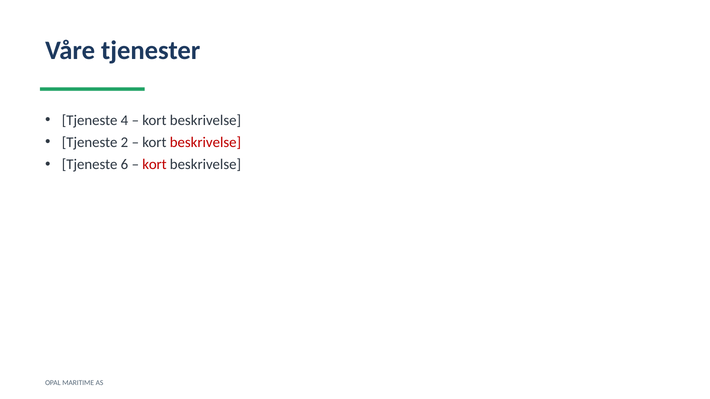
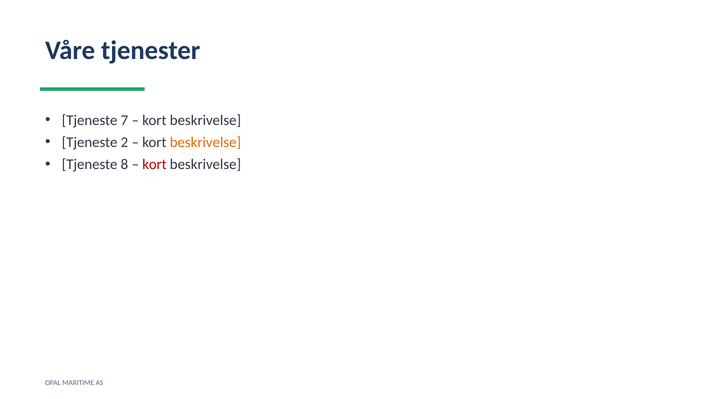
4: 4 -> 7
beskrivelse at (205, 142) colour: red -> orange
6: 6 -> 8
